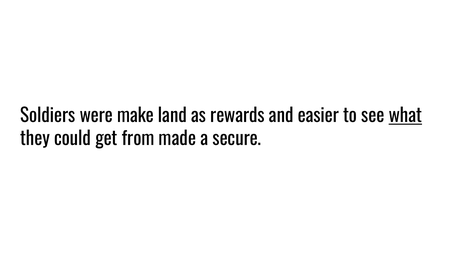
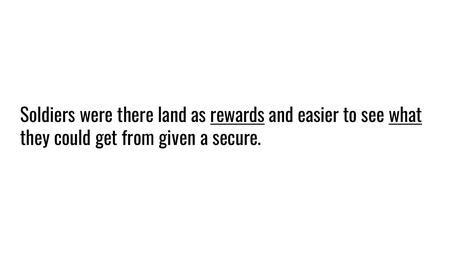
make: make -> there
rewards underline: none -> present
made: made -> given
